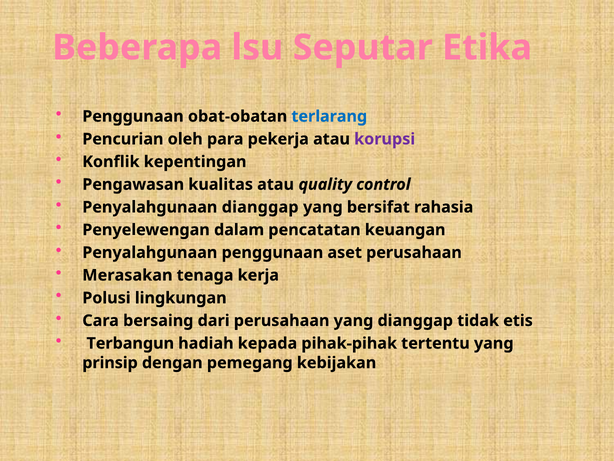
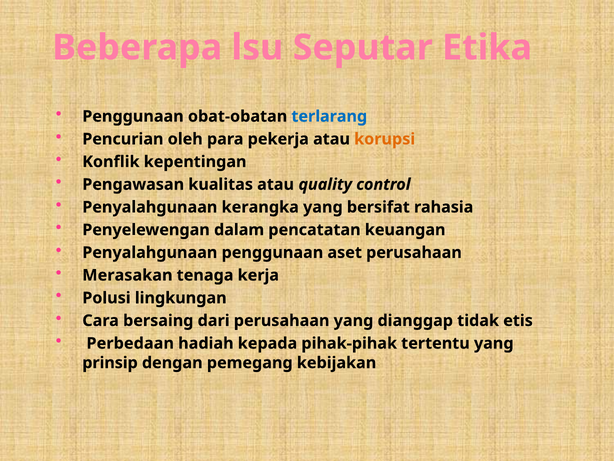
korupsi colour: purple -> orange
Penyalahgunaan dianggap: dianggap -> kerangka
Terbangun: Terbangun -> Perbedaan
